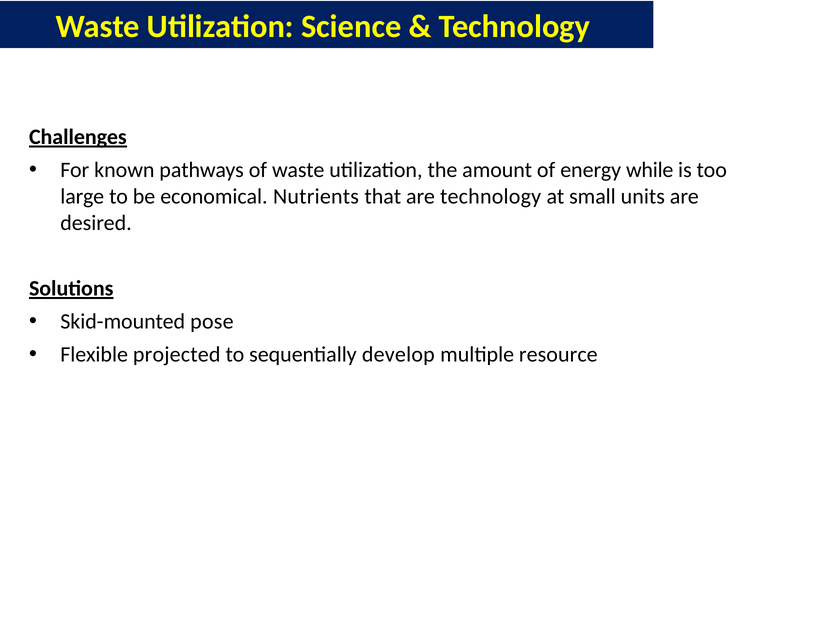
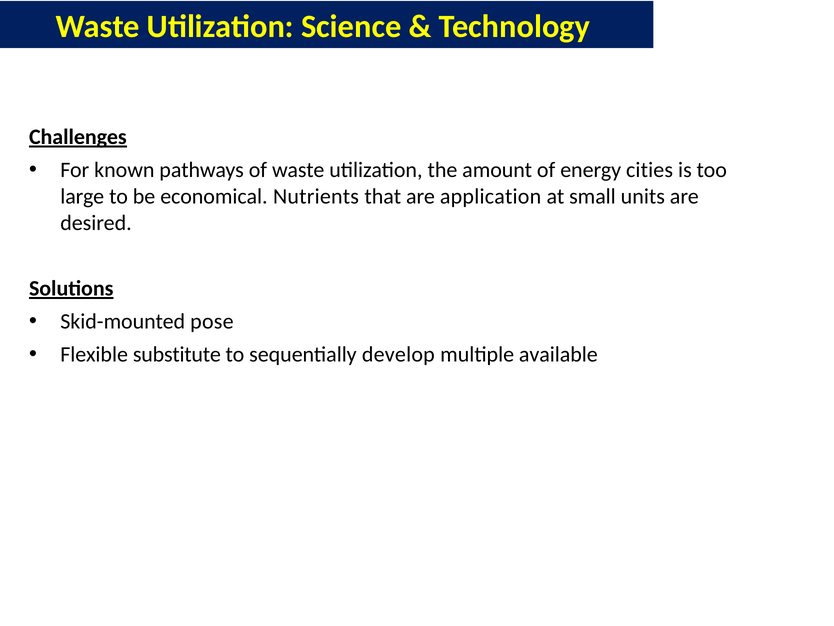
while: while -> cities
are technology: technology -> application
projected: projected -> substitute
resource: resource -> available
